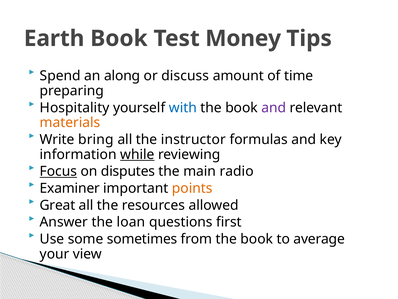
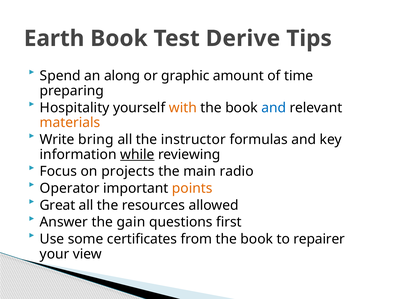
Money: Money -> Derive
discuss: discuss -> graphic
with colour: blue -> orange
and at (274, 108) colour: purple -> blue
Focus underline: present -> none
disputes: disputes -> projects
Examiner: Examiner -> Operator
loan: loan -> gain
sometimes: sometimes -> certificates
average: average -> repairer
